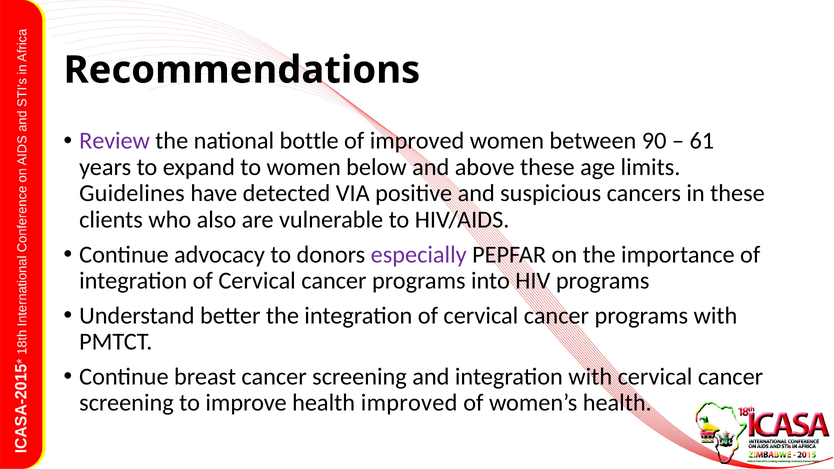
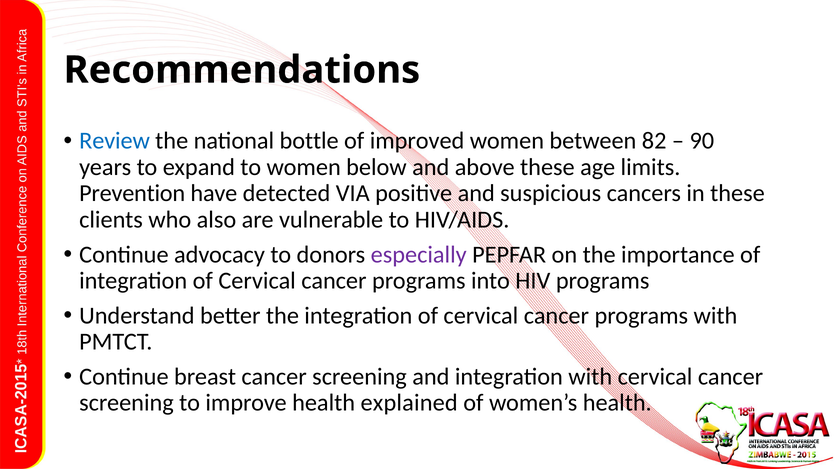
Review colour: purple -> blue
90: 90 -> 82
61: 61 -> 90
Guidelines: Guidelines -> Prevention
health improved: improved -> explained
